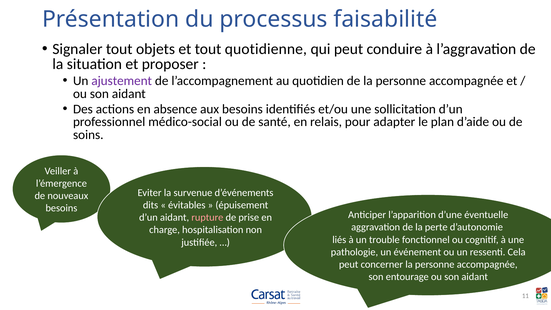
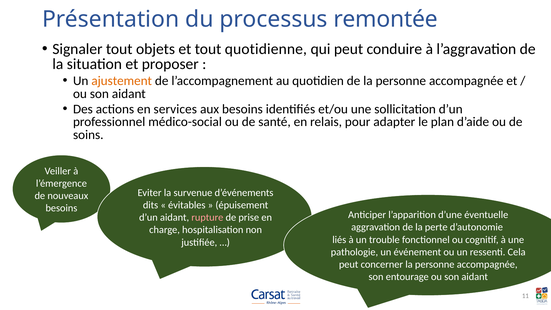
faisabilité: faisabilité -> remontée
ajustement colour: purple -> orange
absence: absence -> services
